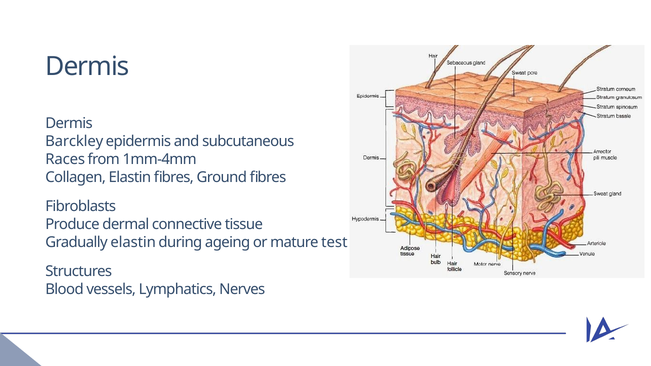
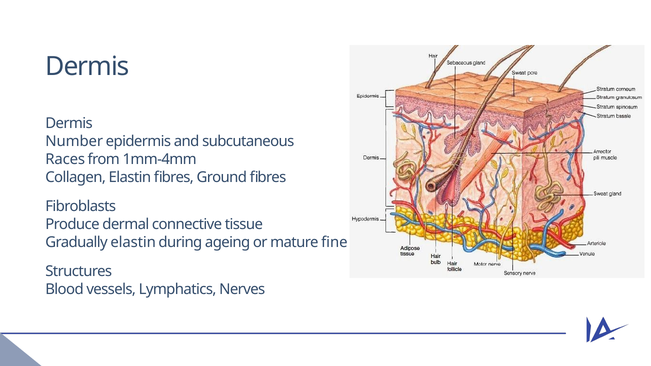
Barckley: Barckley -> Number
test: test -> fine
